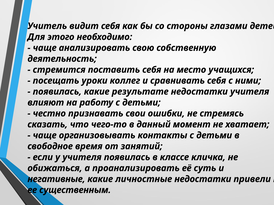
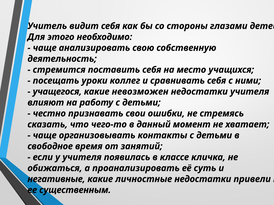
появилась at (57, 92): появилась -> учащегося
результате: результате -> невозможен
